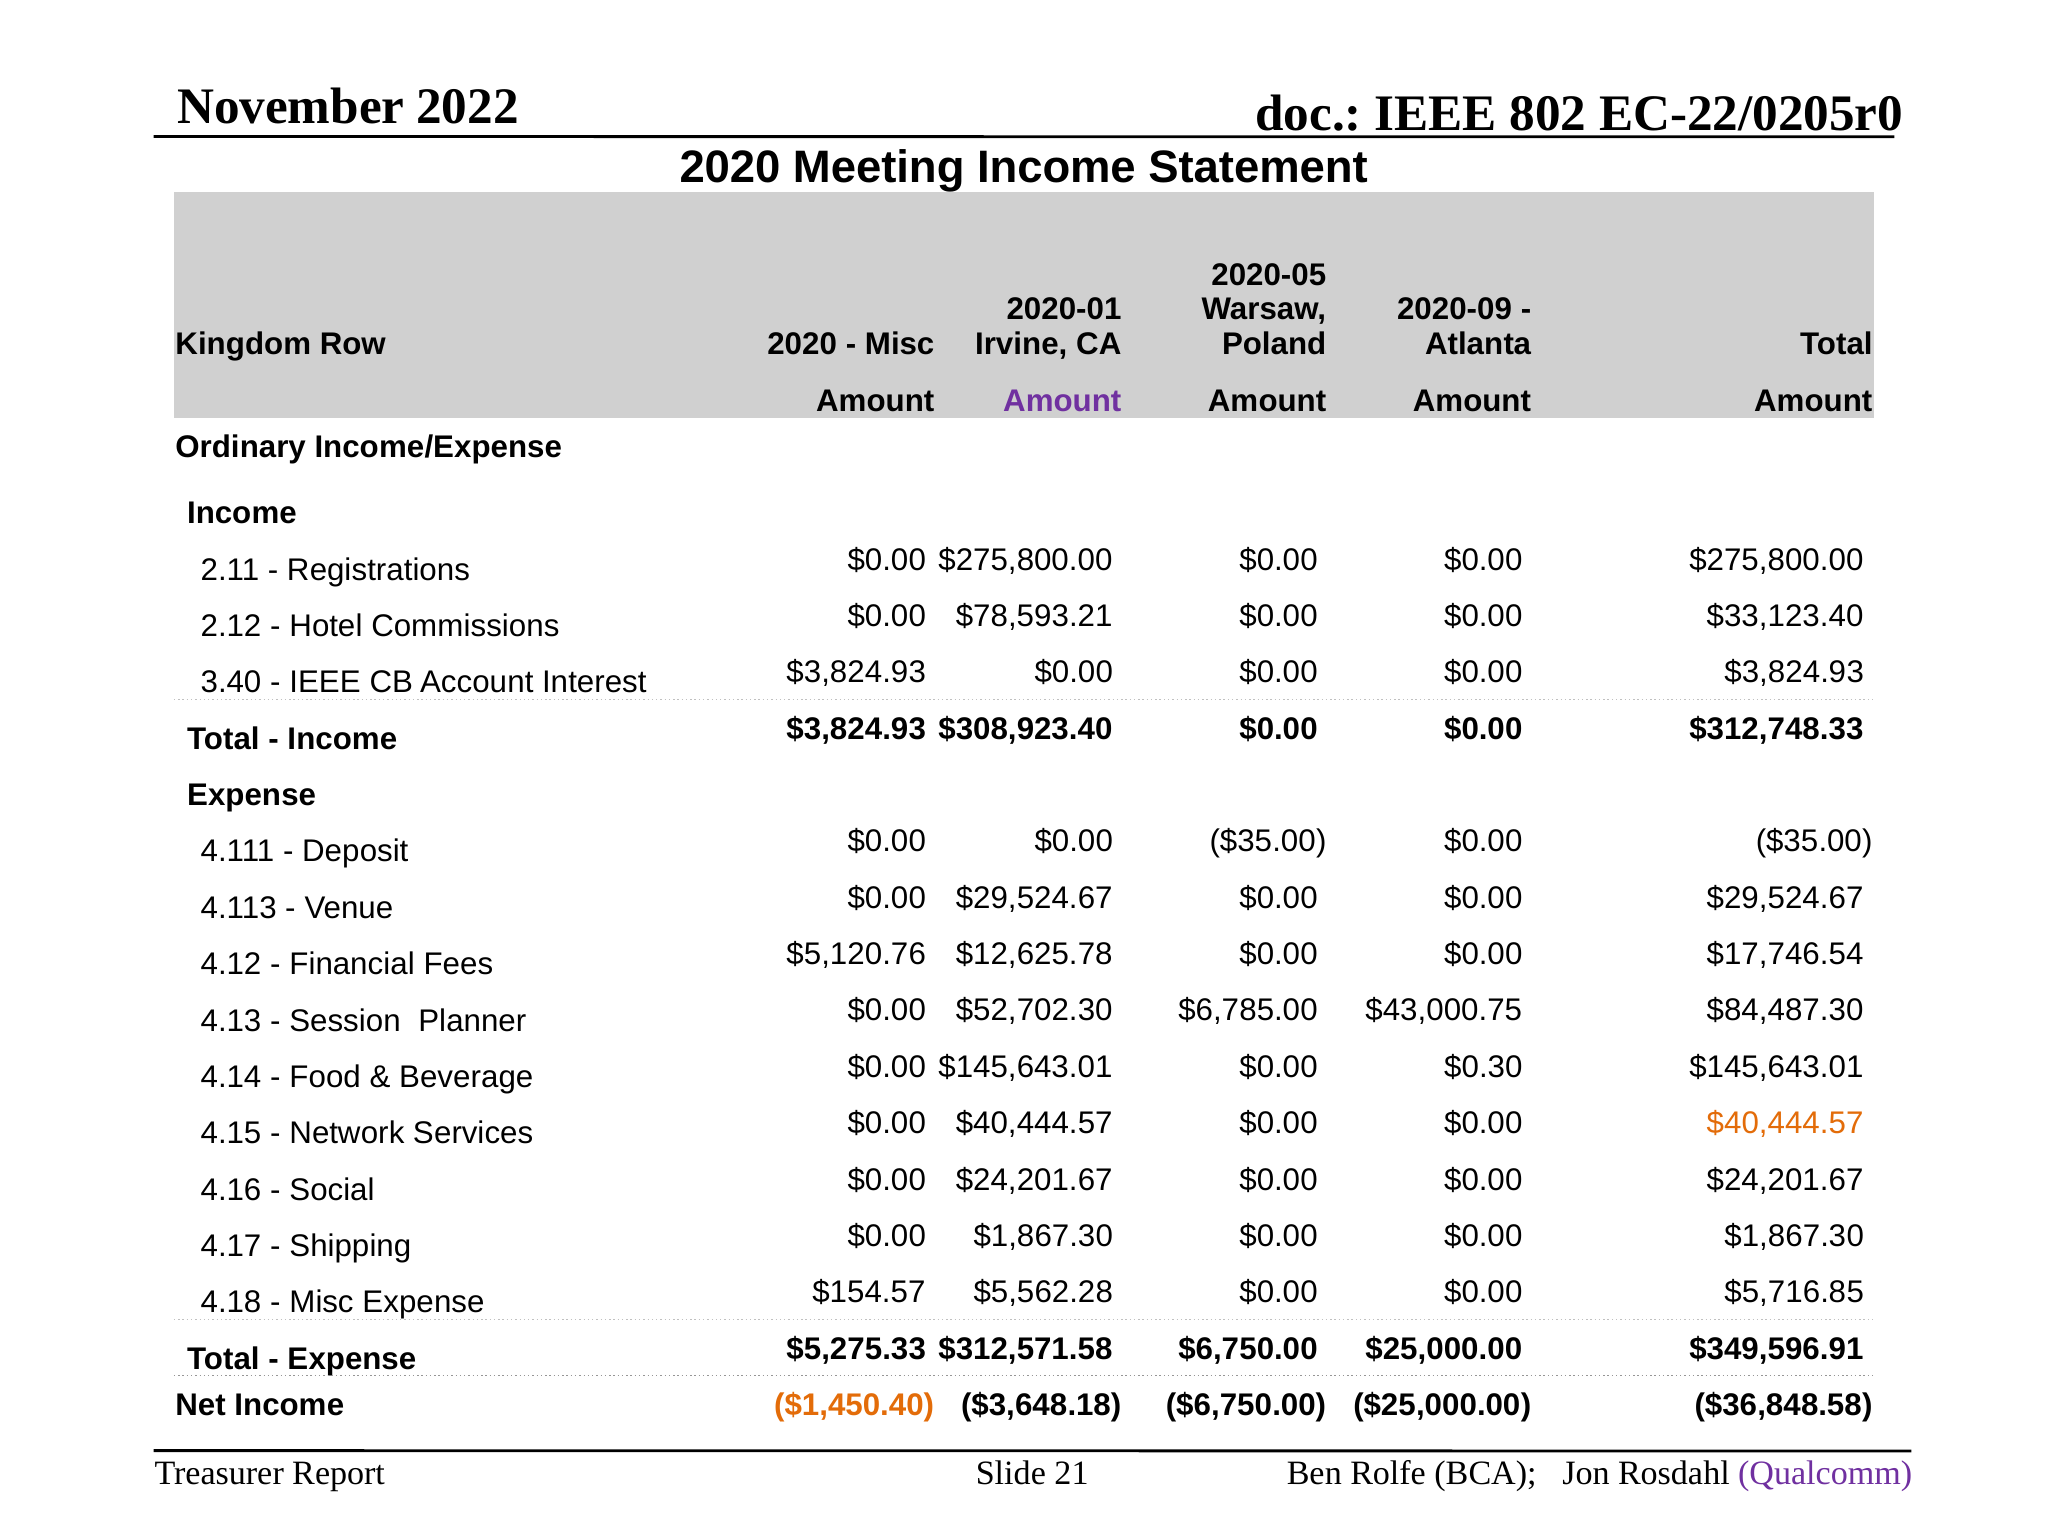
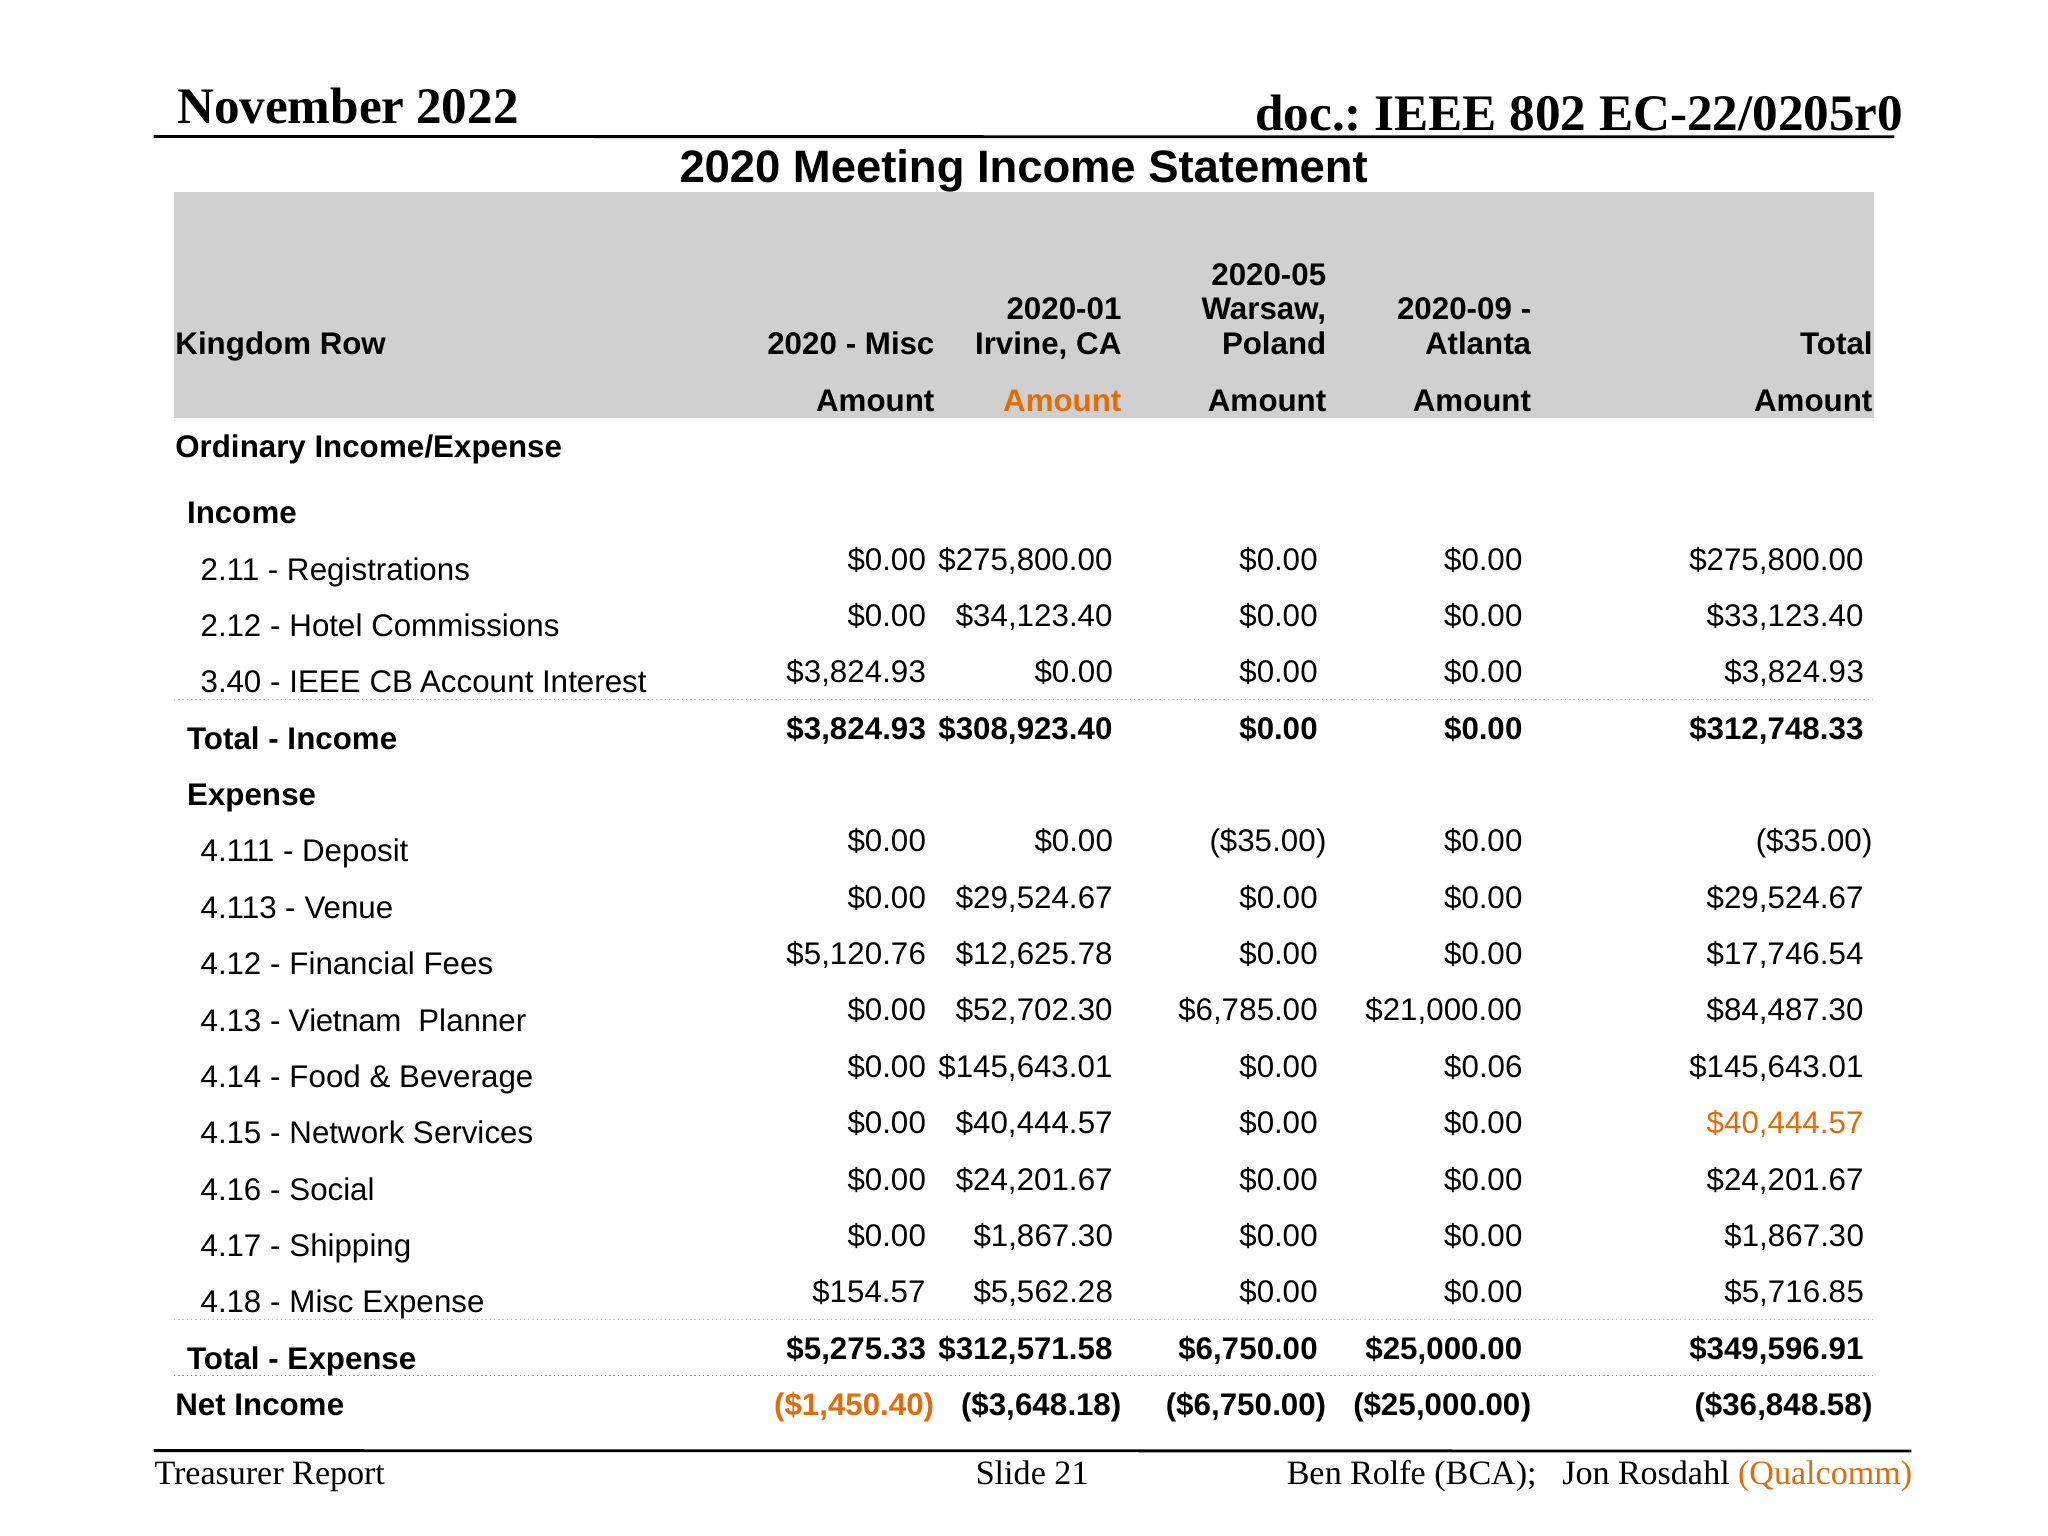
Amount at (1062, 401) colour: purple -> orange
$78,593.21: $78,593.21 -> $34,123.40
Session: Session -> Vietnam
$43,000.75: $43,000.75 -> $21,000.00
$0.30: $0.30 -> $0.06
Qualcomm colour: purple -> orange
